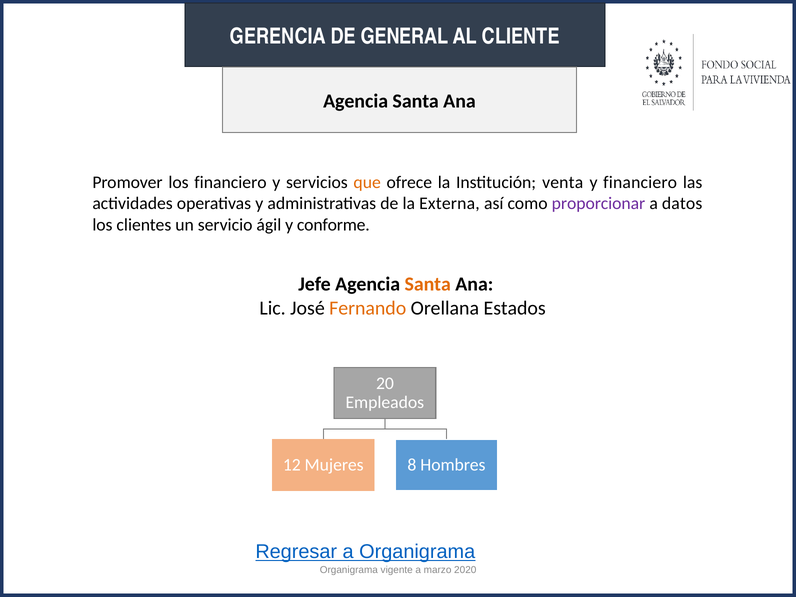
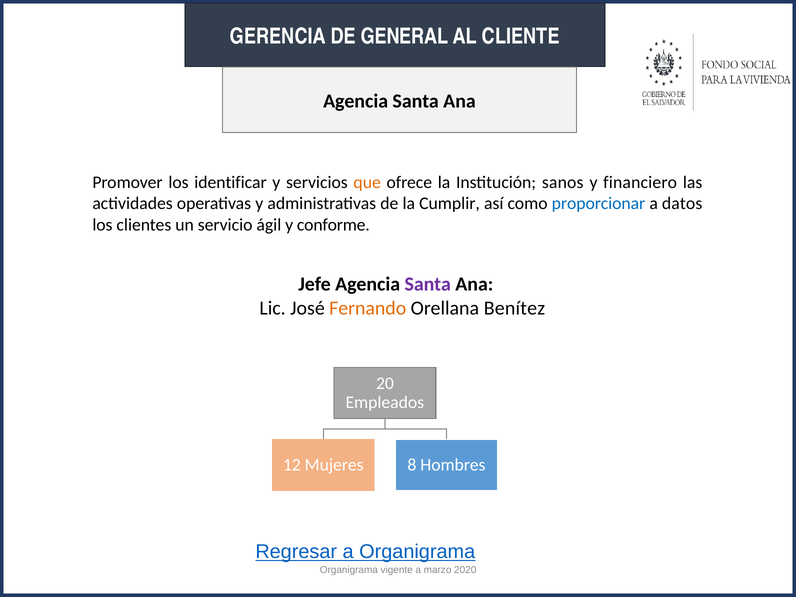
los financiero: financiero -> identificar
venta: venta -> sanos
Externa: Externa -> Cumplir
proporcionar colour: purple -> blue
Santa at (428, 284) colour: orange -> purple
Estados: Estados -> Benítez
